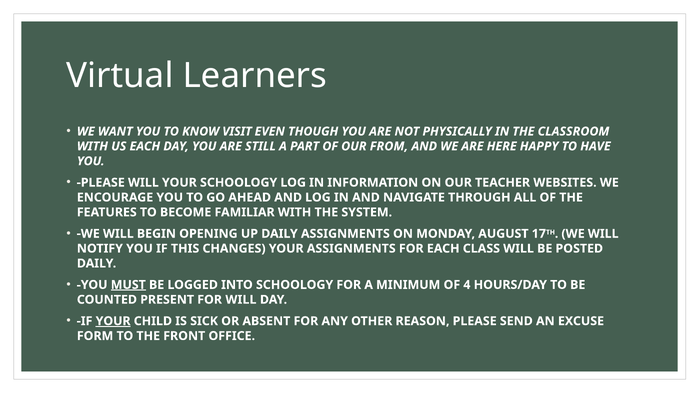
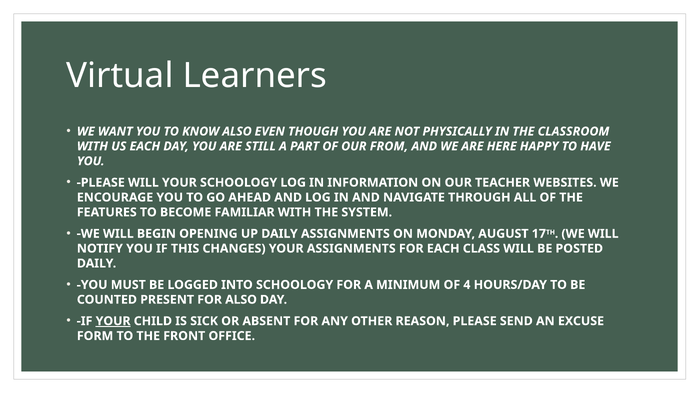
KNOW VISIT: VISIT -> ALSO
MUST underline: present -> none
FOR WILL: WILL -> ALSO
